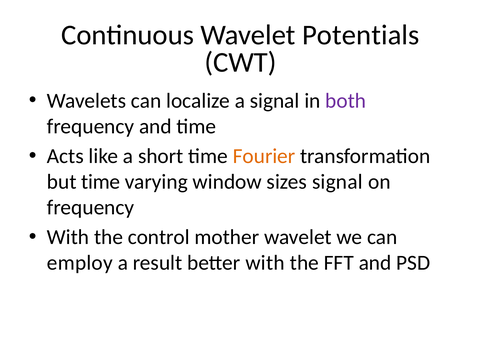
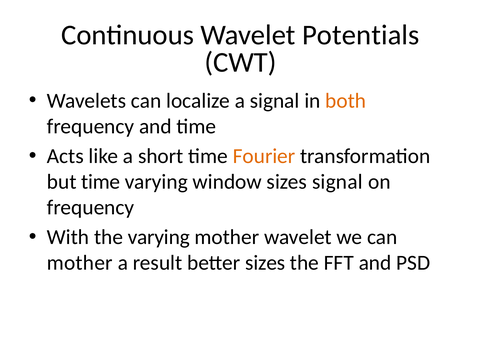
both colour: purple -> orange
the control: control -> varying
employ at (80, 263): employ -> mother
better with: with -> sizes
